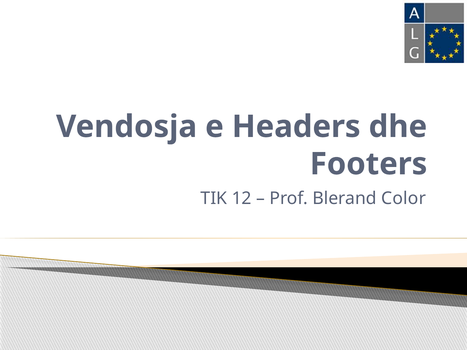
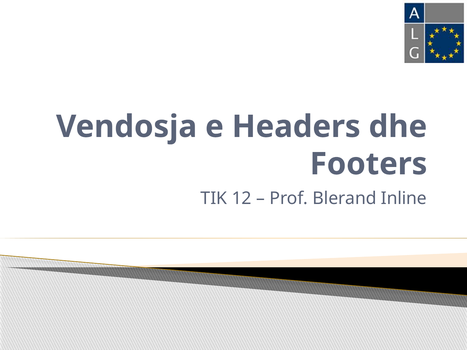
Color: Color -> Inline
